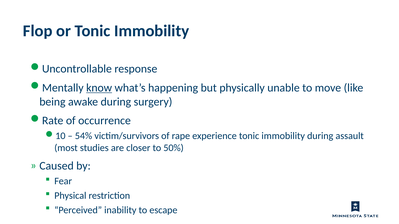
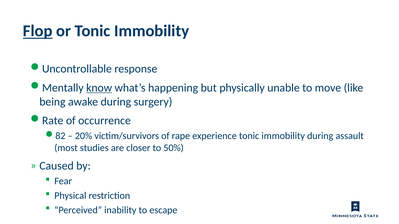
Flop underline: none -> present
10: 10 -> 82
54%: 54% -> 20%
